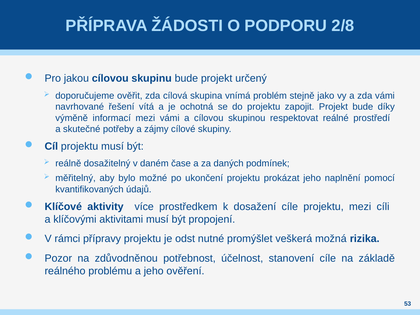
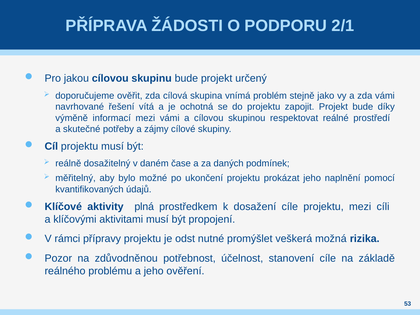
2/8: 2/8 -> 2/1
více: více -> plná
